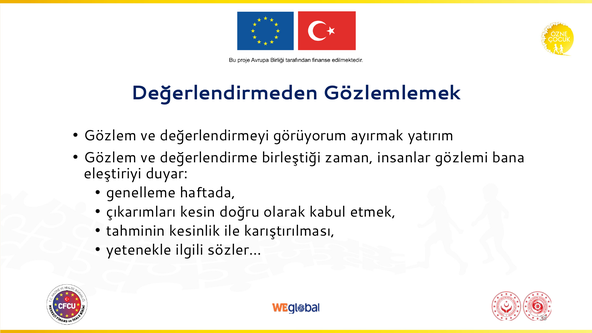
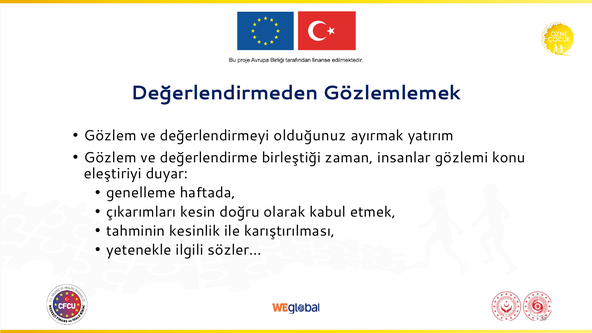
görüyorum: görüyorum -> olduğunuz
bana: bana -> konu
